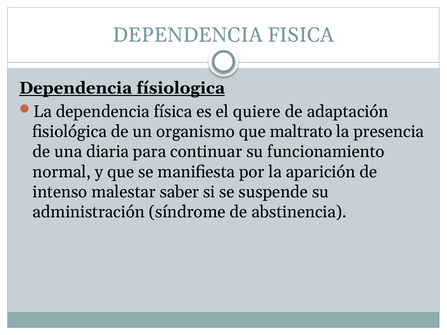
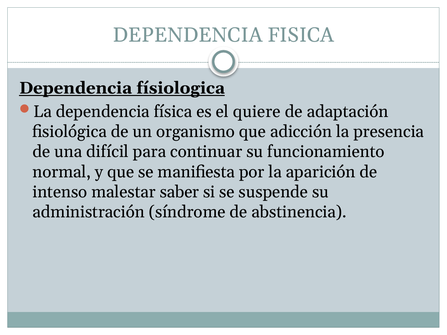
maltrato: maltrato -> adicción
diaria: diaria -> difícil
